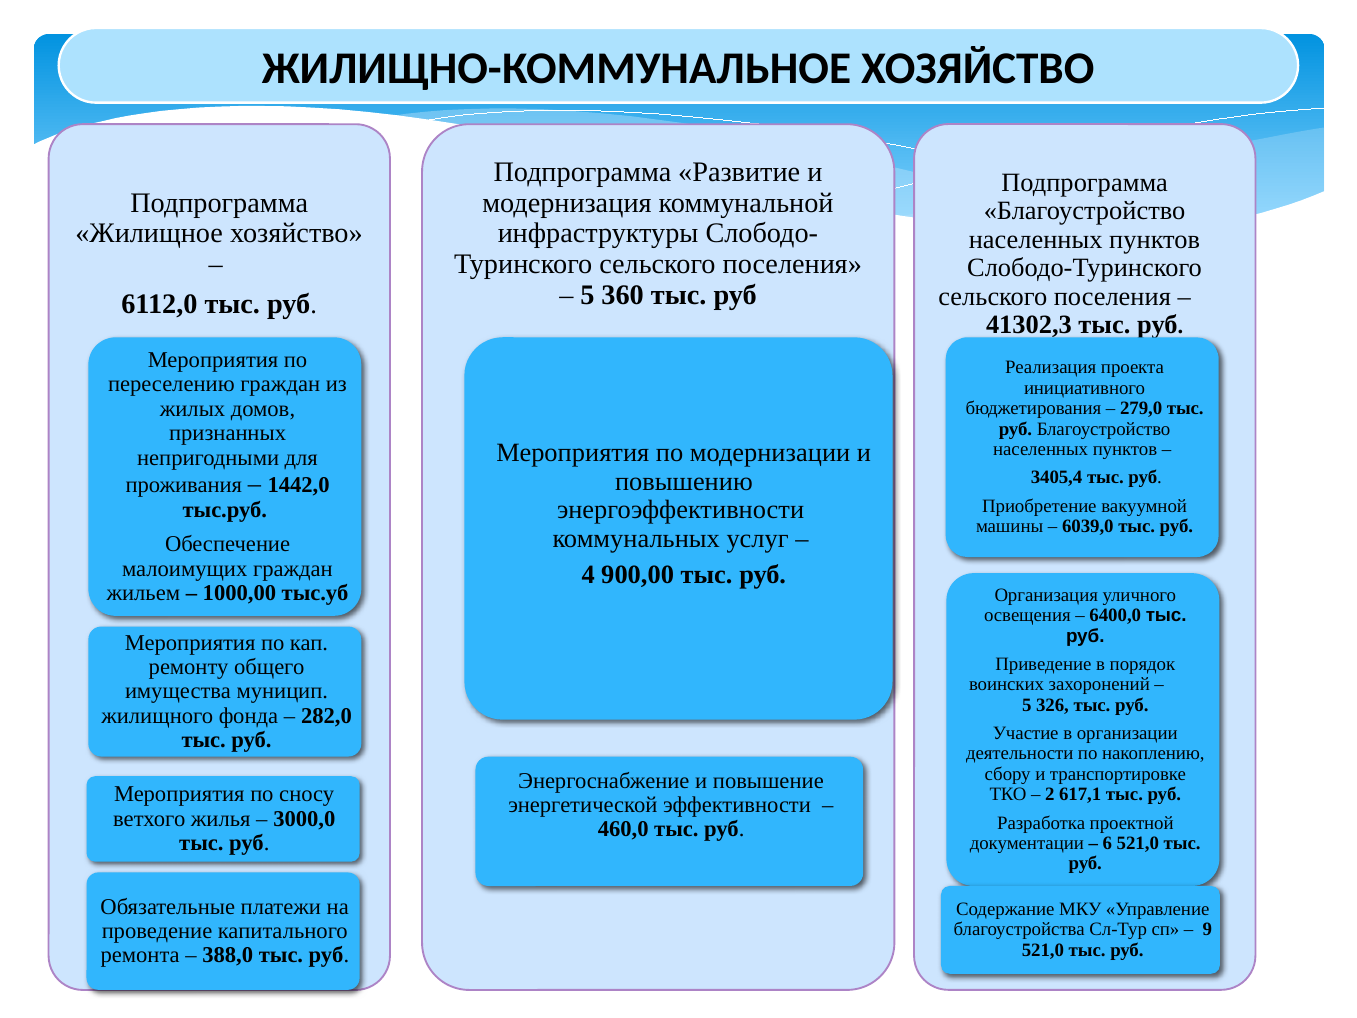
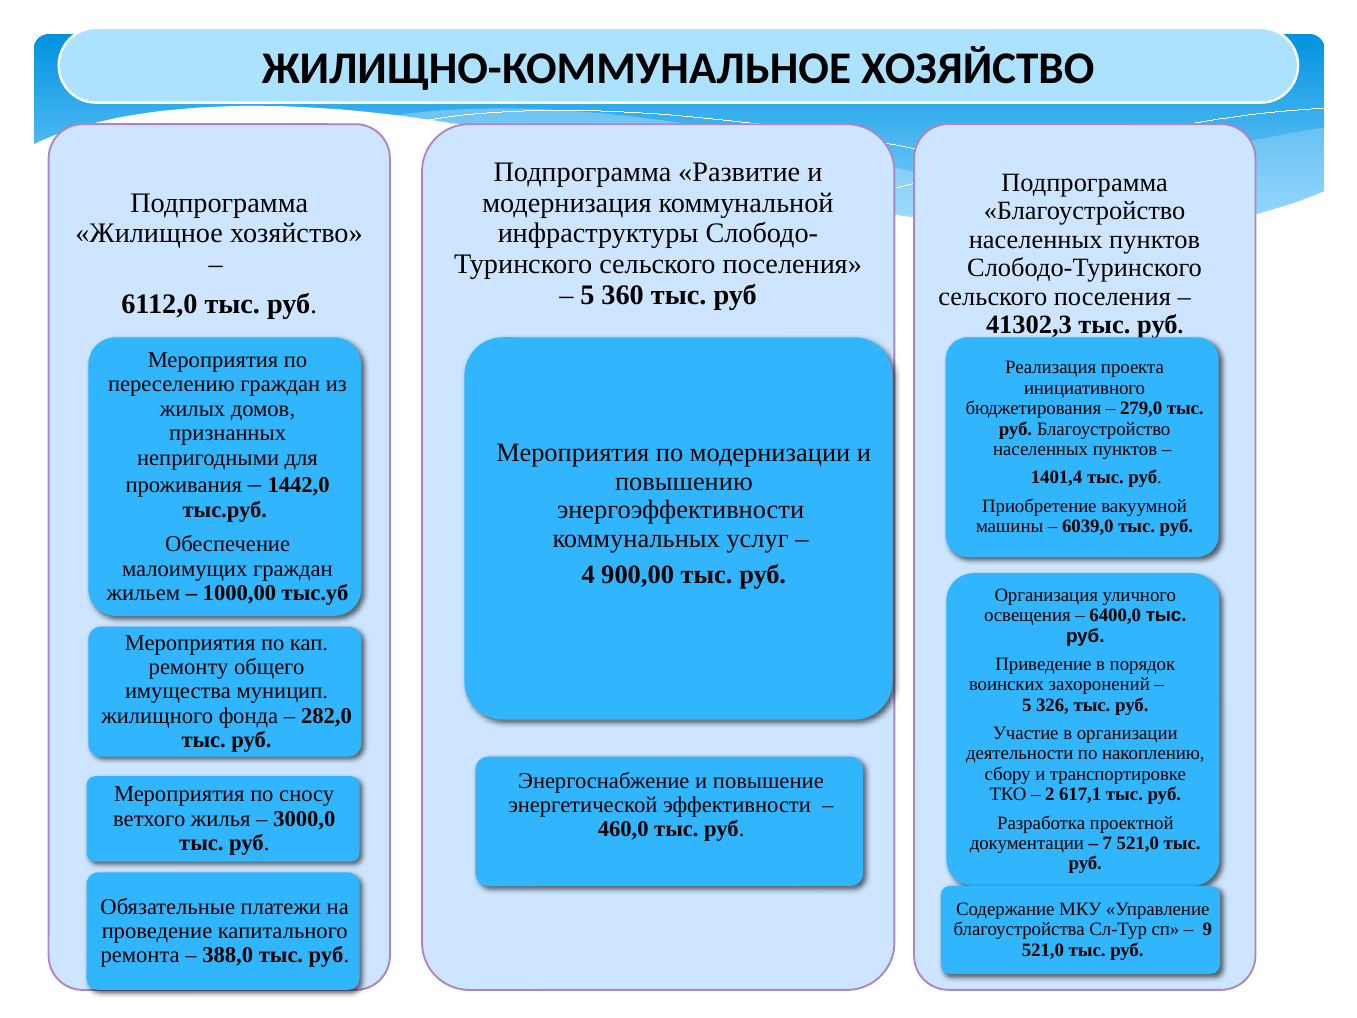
3405,4: 3405,4 -> 1401,4
6: 6 -> 7
